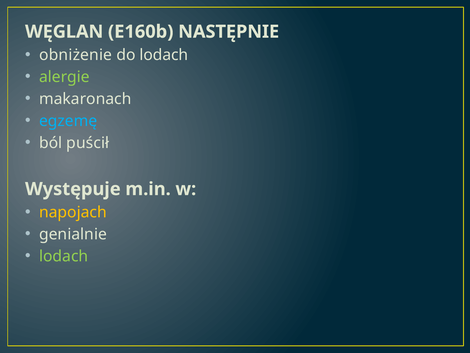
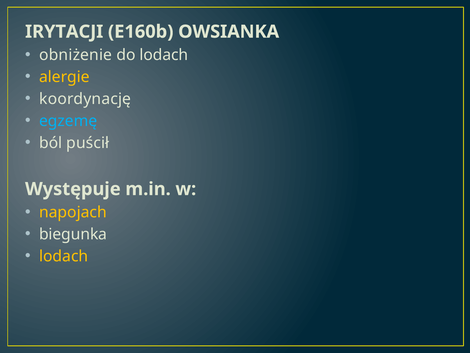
WĘGLAN: WĘGLAN -> IRYTACJI
NASTĘPNIE: NASTĘPNIE -> OWSIANKA
alergie colour: light green -> yellow
makaronach: makaronach -> koordynację
genialnie: genialnie -> biegunka
lodach at (64, 256) colour: light green -> yellow
